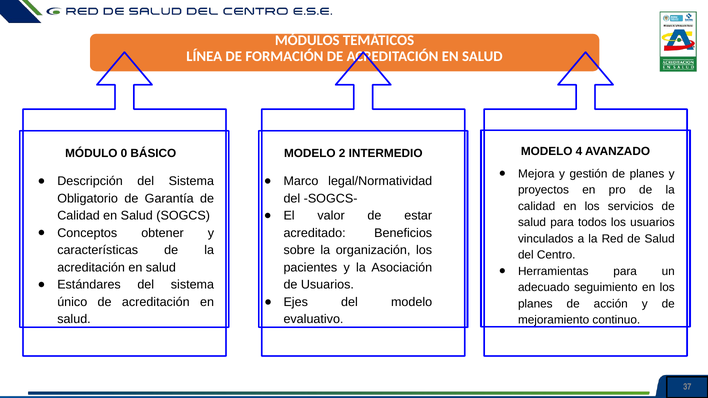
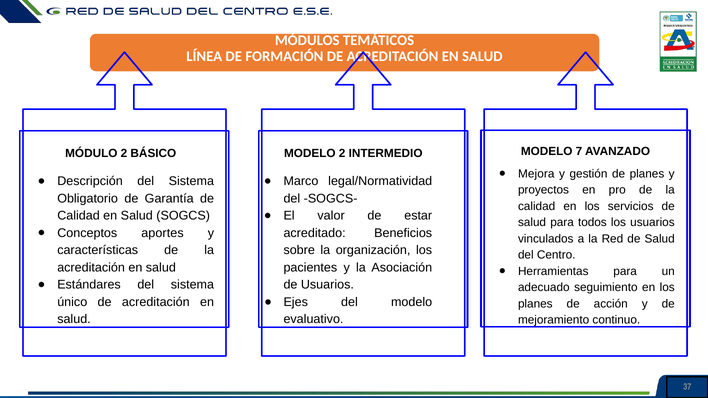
MÓDULO 0: 0 -> 2
4: 4 -> 7
obtener: obtener -> aportes
